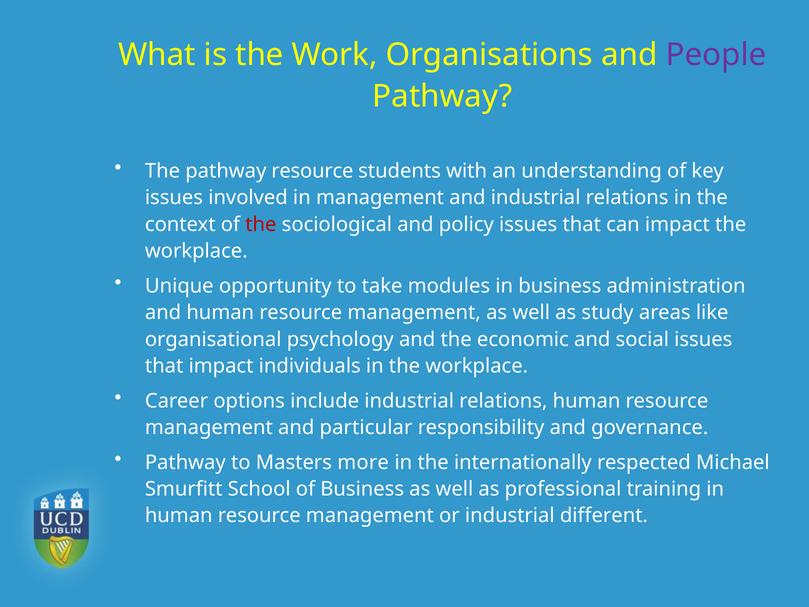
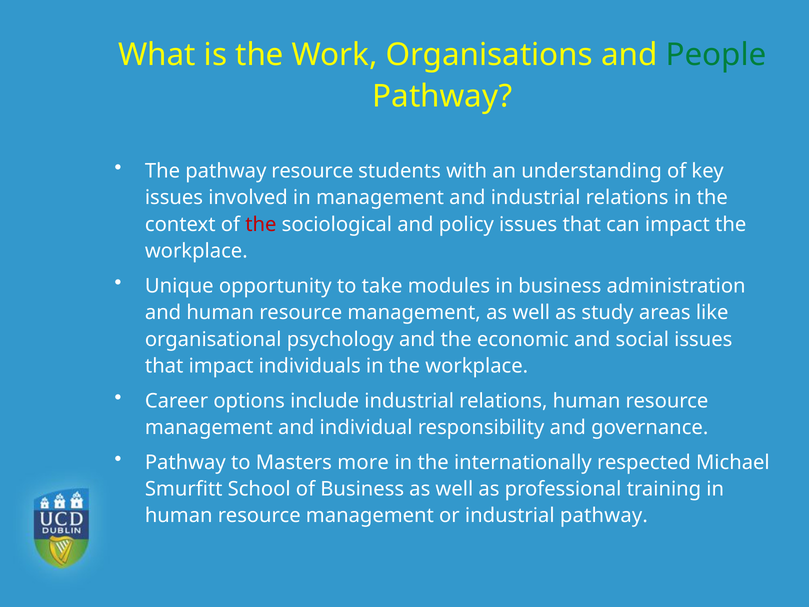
People colour: purple -> green
particular: particular -> individual
industrial different: different -> pathway
